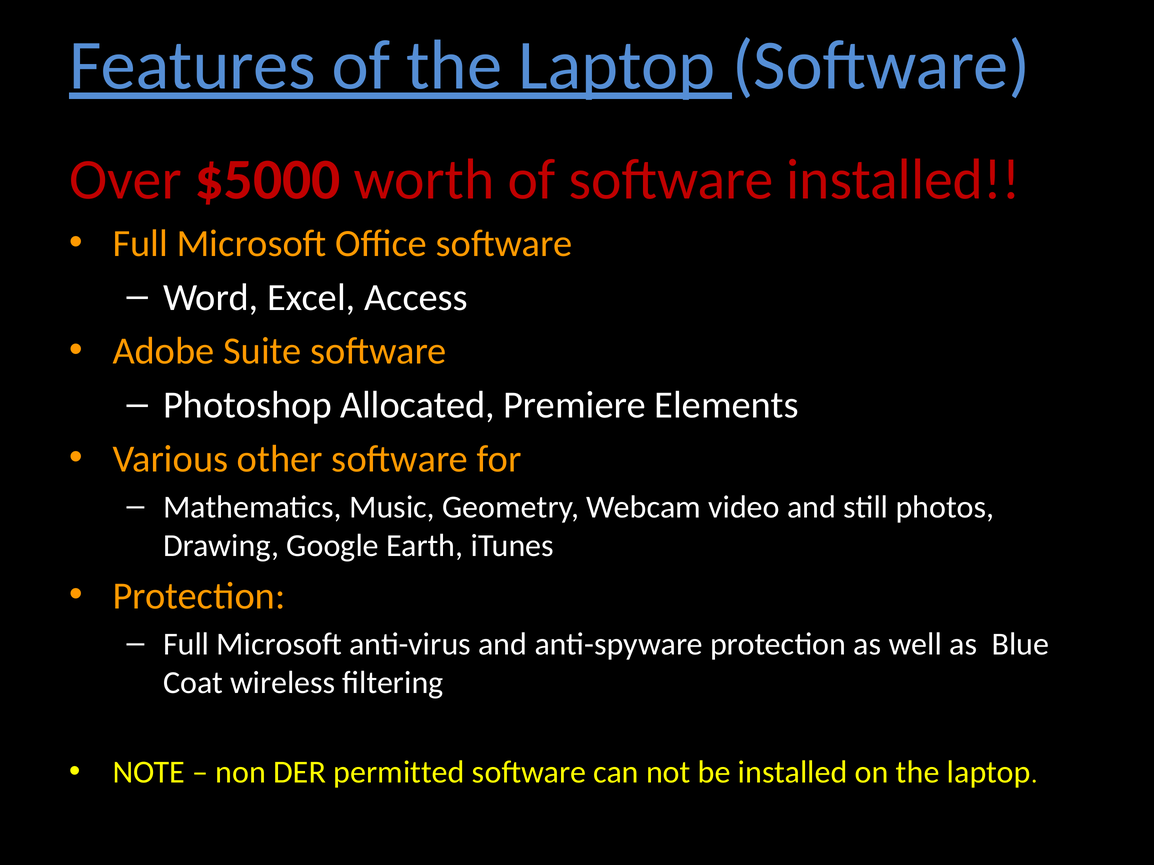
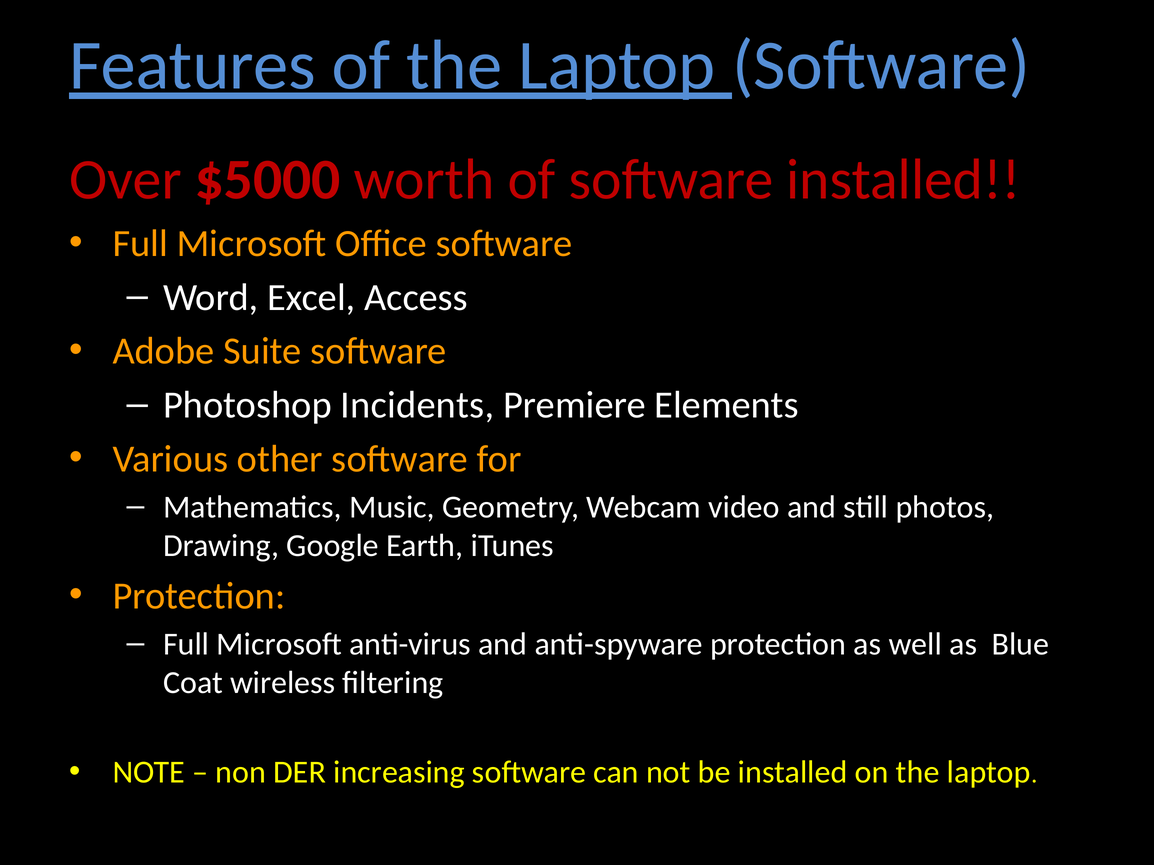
Allocated: Allocated -> Incidents
permitted: permitted -> increasing
